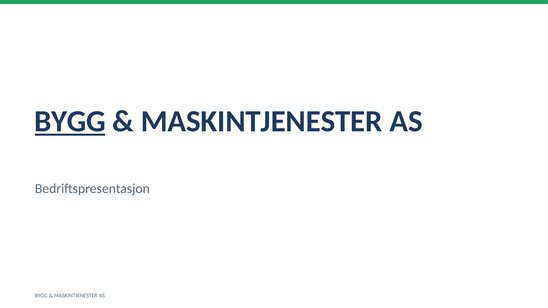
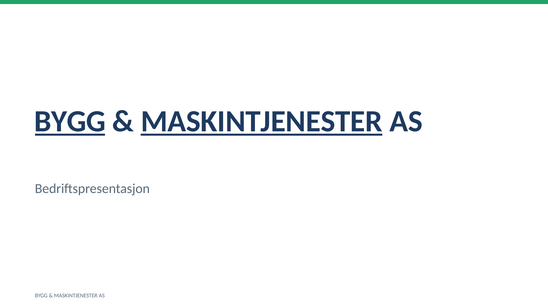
MASKINTJENESTER at (262, 122) underline: none -> present
